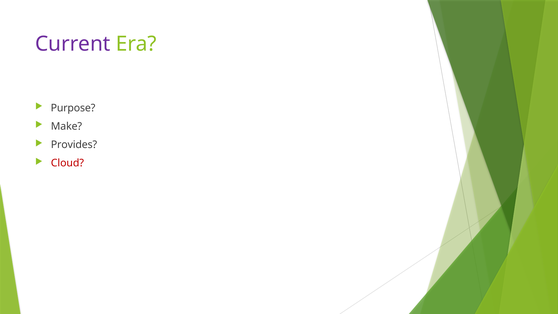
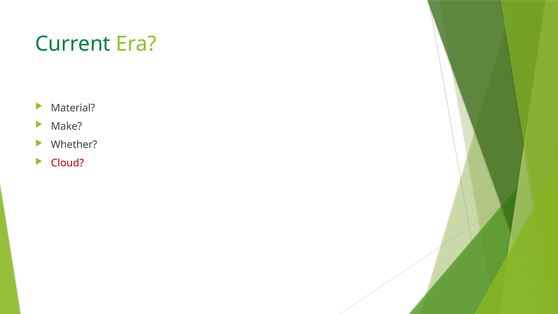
Current colour: purple -> green
Purpose: Purpose -> Material
Provides: Provides -> Whether
